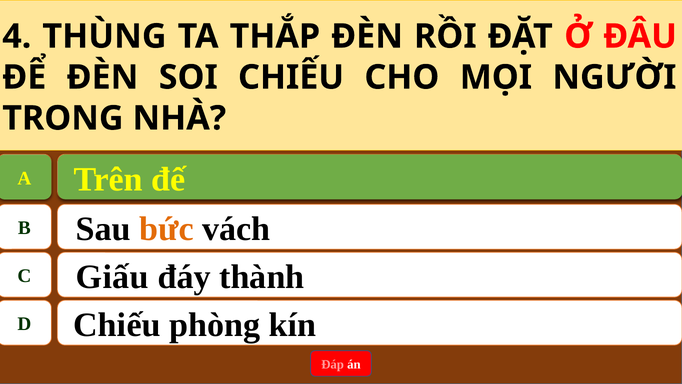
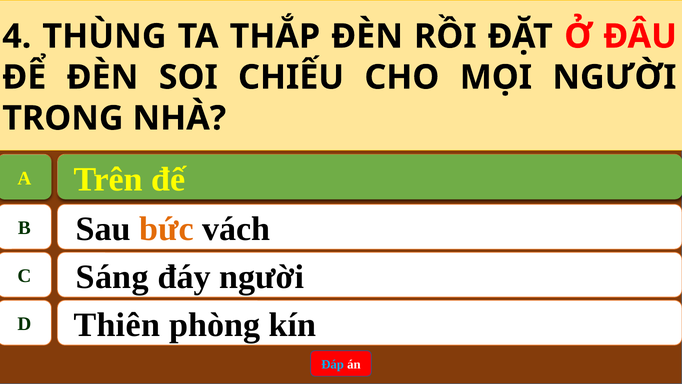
Giấu: Giấu -> Sáng
đáy thành: thành -> người
D Chiếu: Chiếu -> Thiên
Đáp colour: pink -> light blue
